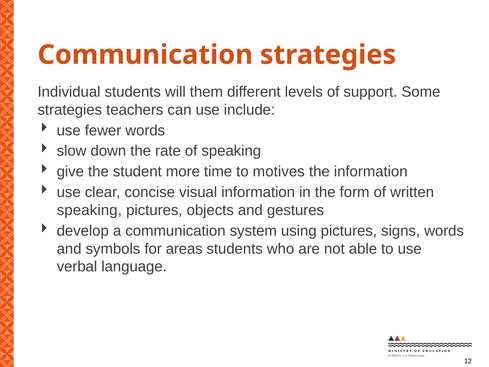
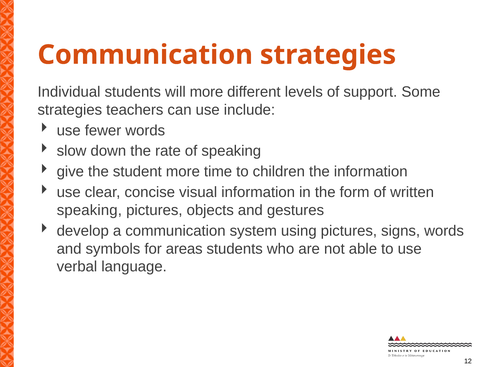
will them: them -> more
motives: motives -> children
